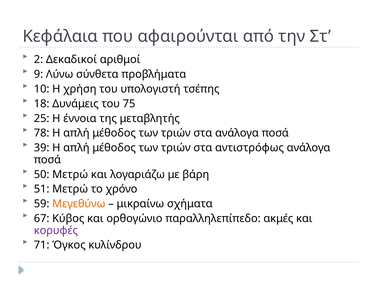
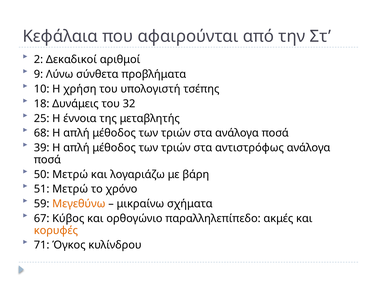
75: 75 -> 32
78: 78 -> 68
κορυφές colour: purple -> orange
